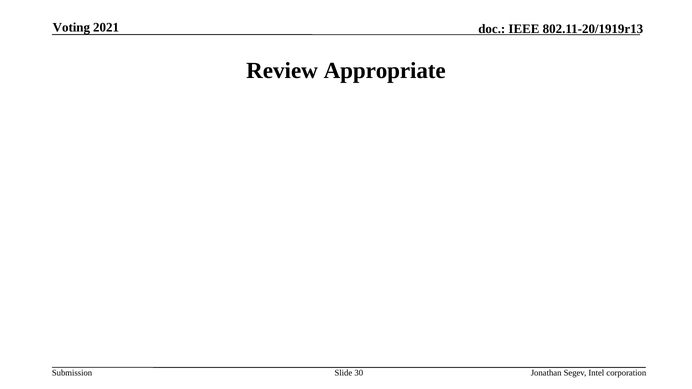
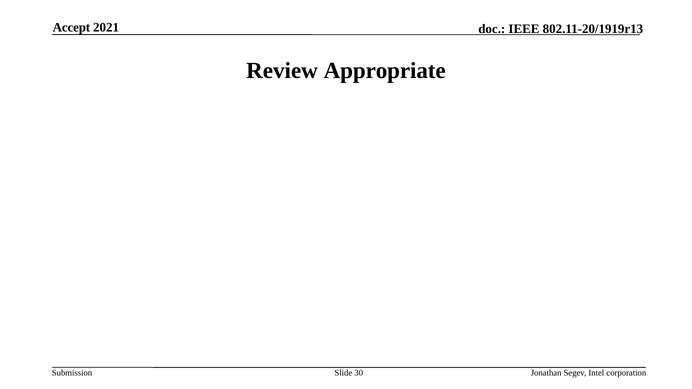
Voting: Voting -> Accept
